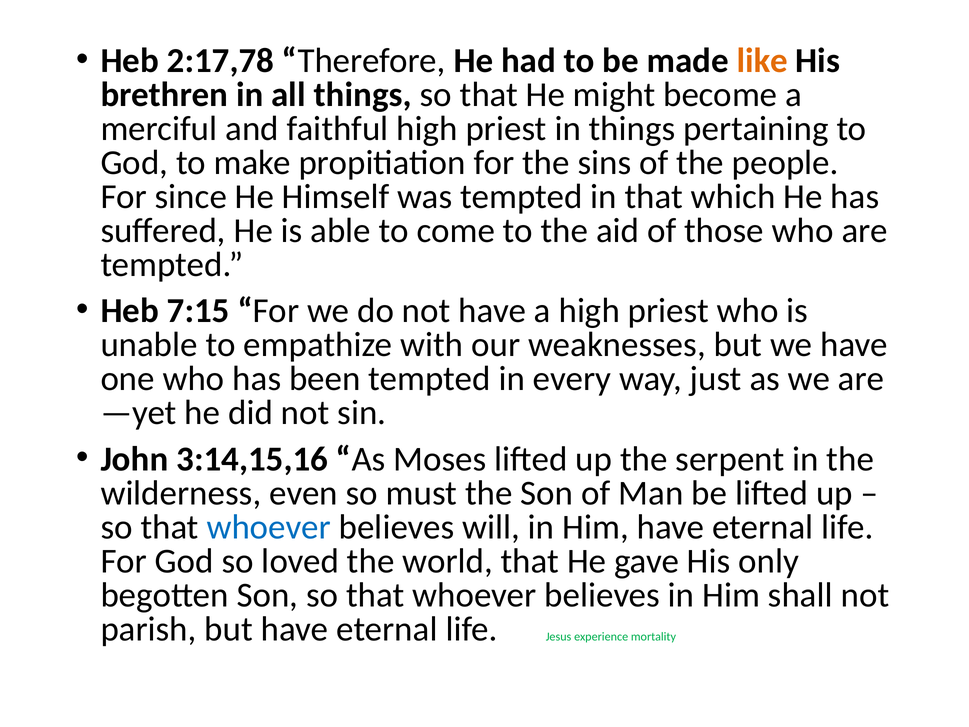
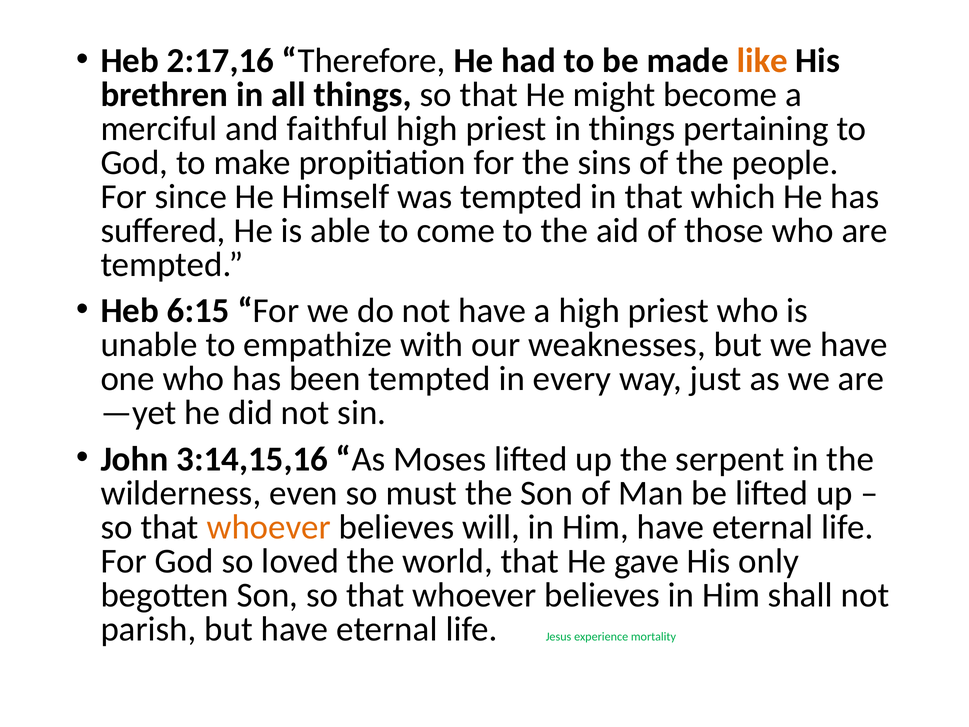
2:17,78: 2:17,78 -> 2:17,16
7:15: 7:15 -> 6:15
whoever at (269, 527) colour: blue -> orange
